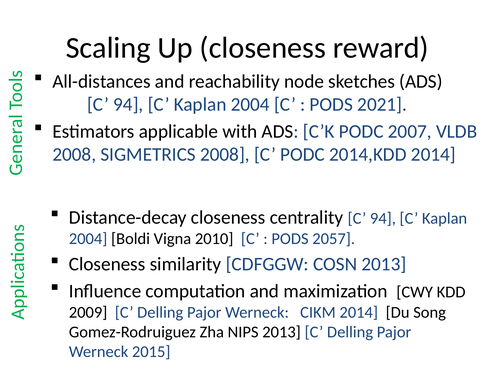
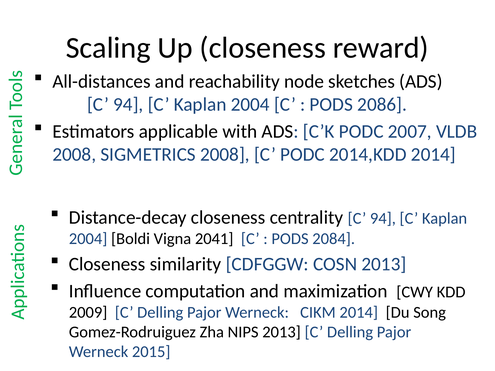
2021: 2021 -> 2086
2010: 2010 -> 2041
2057: 2057 -> 2084
